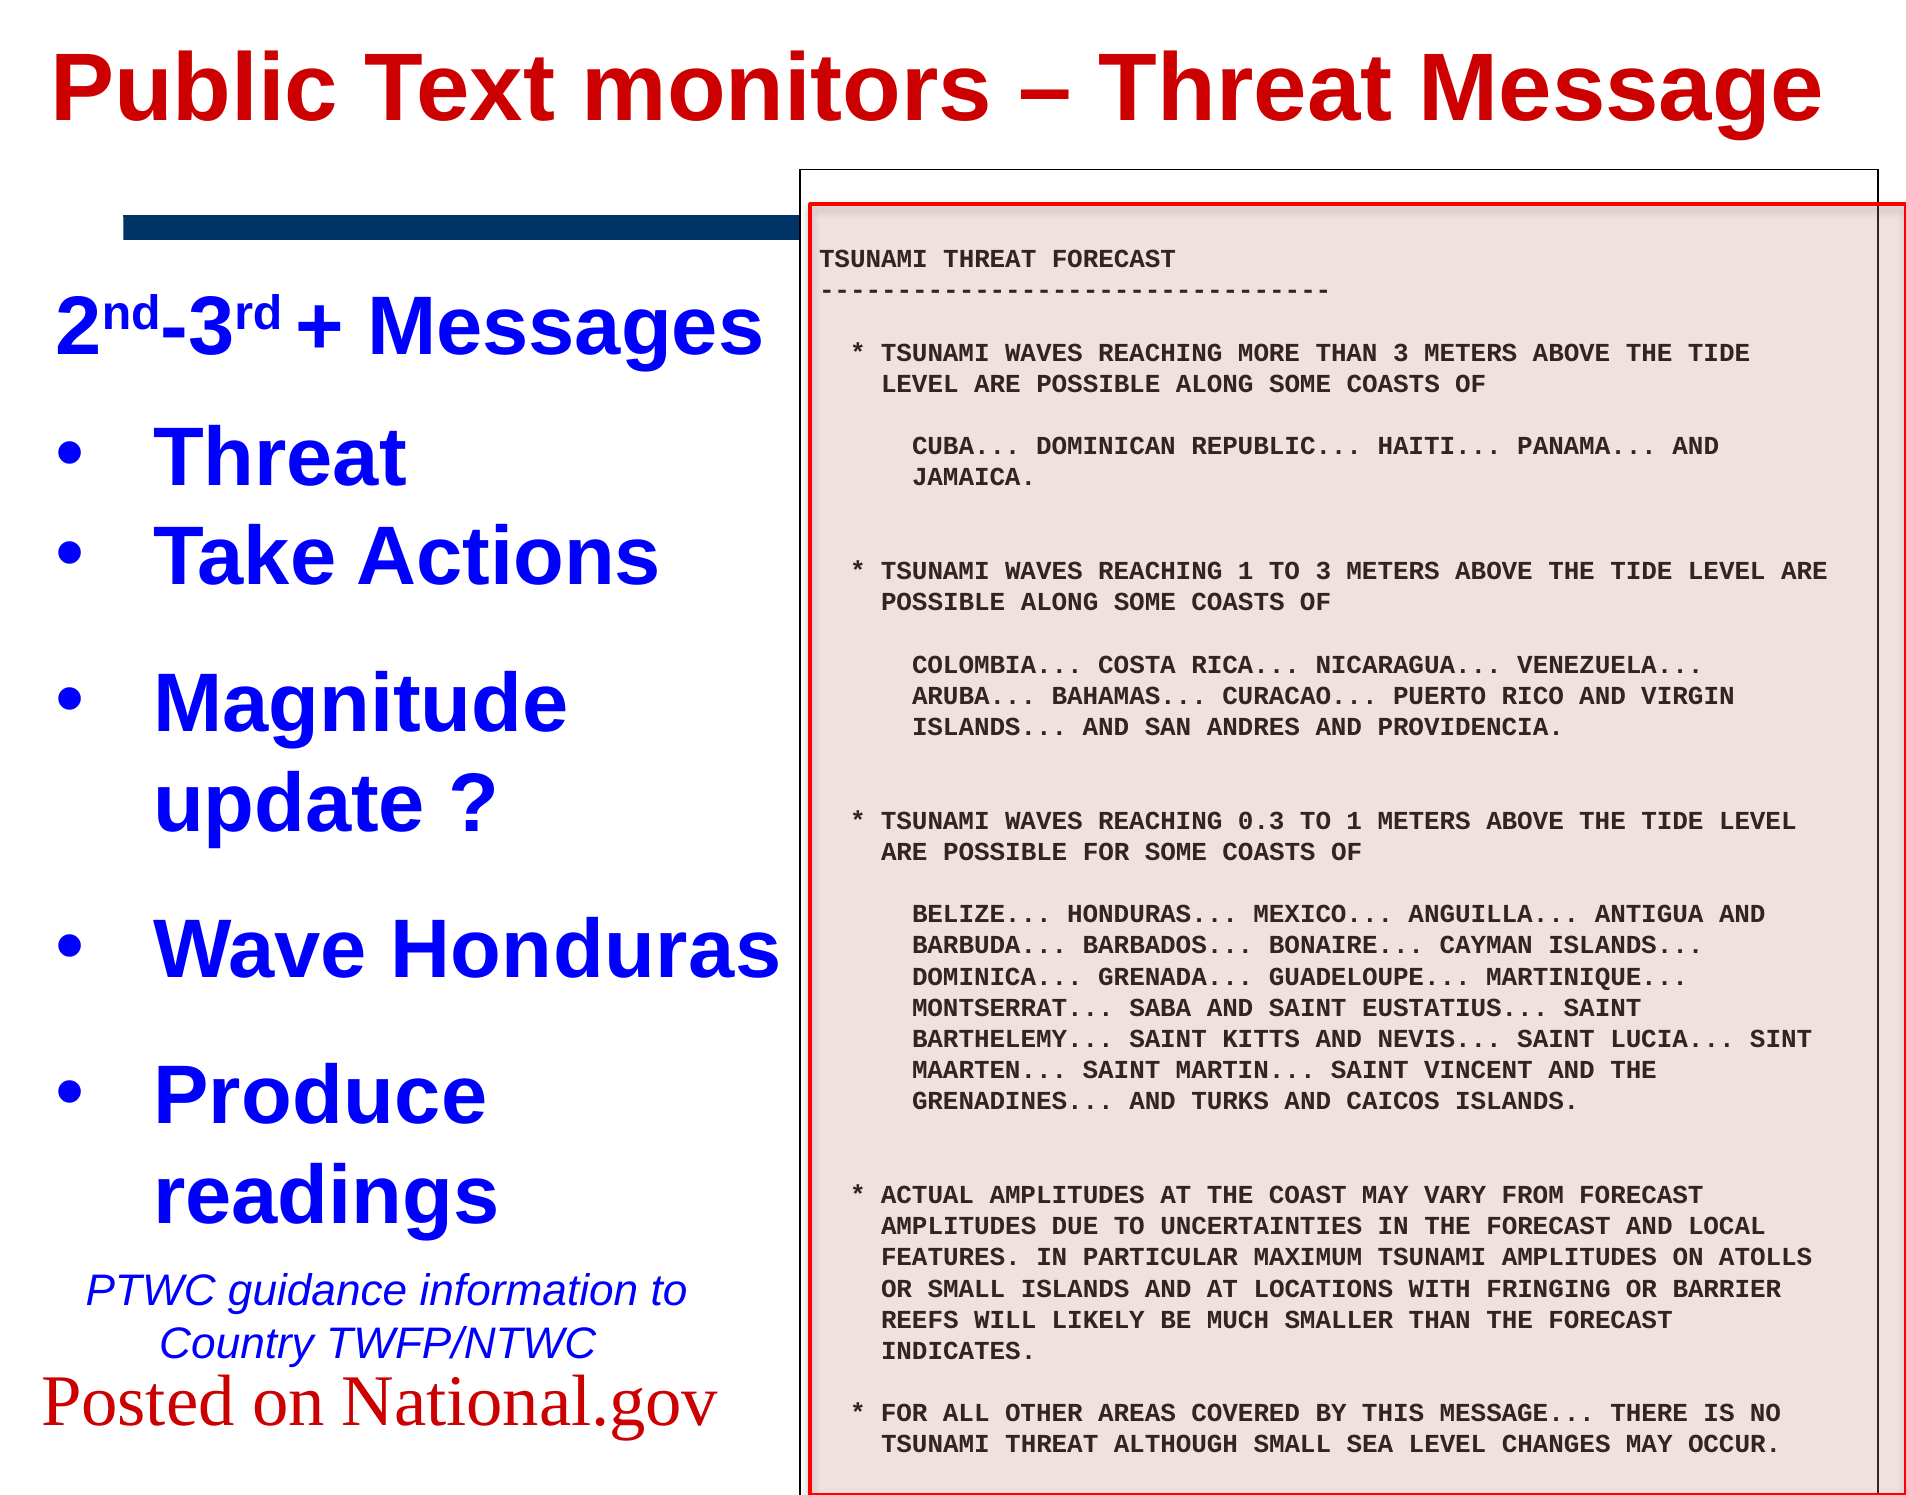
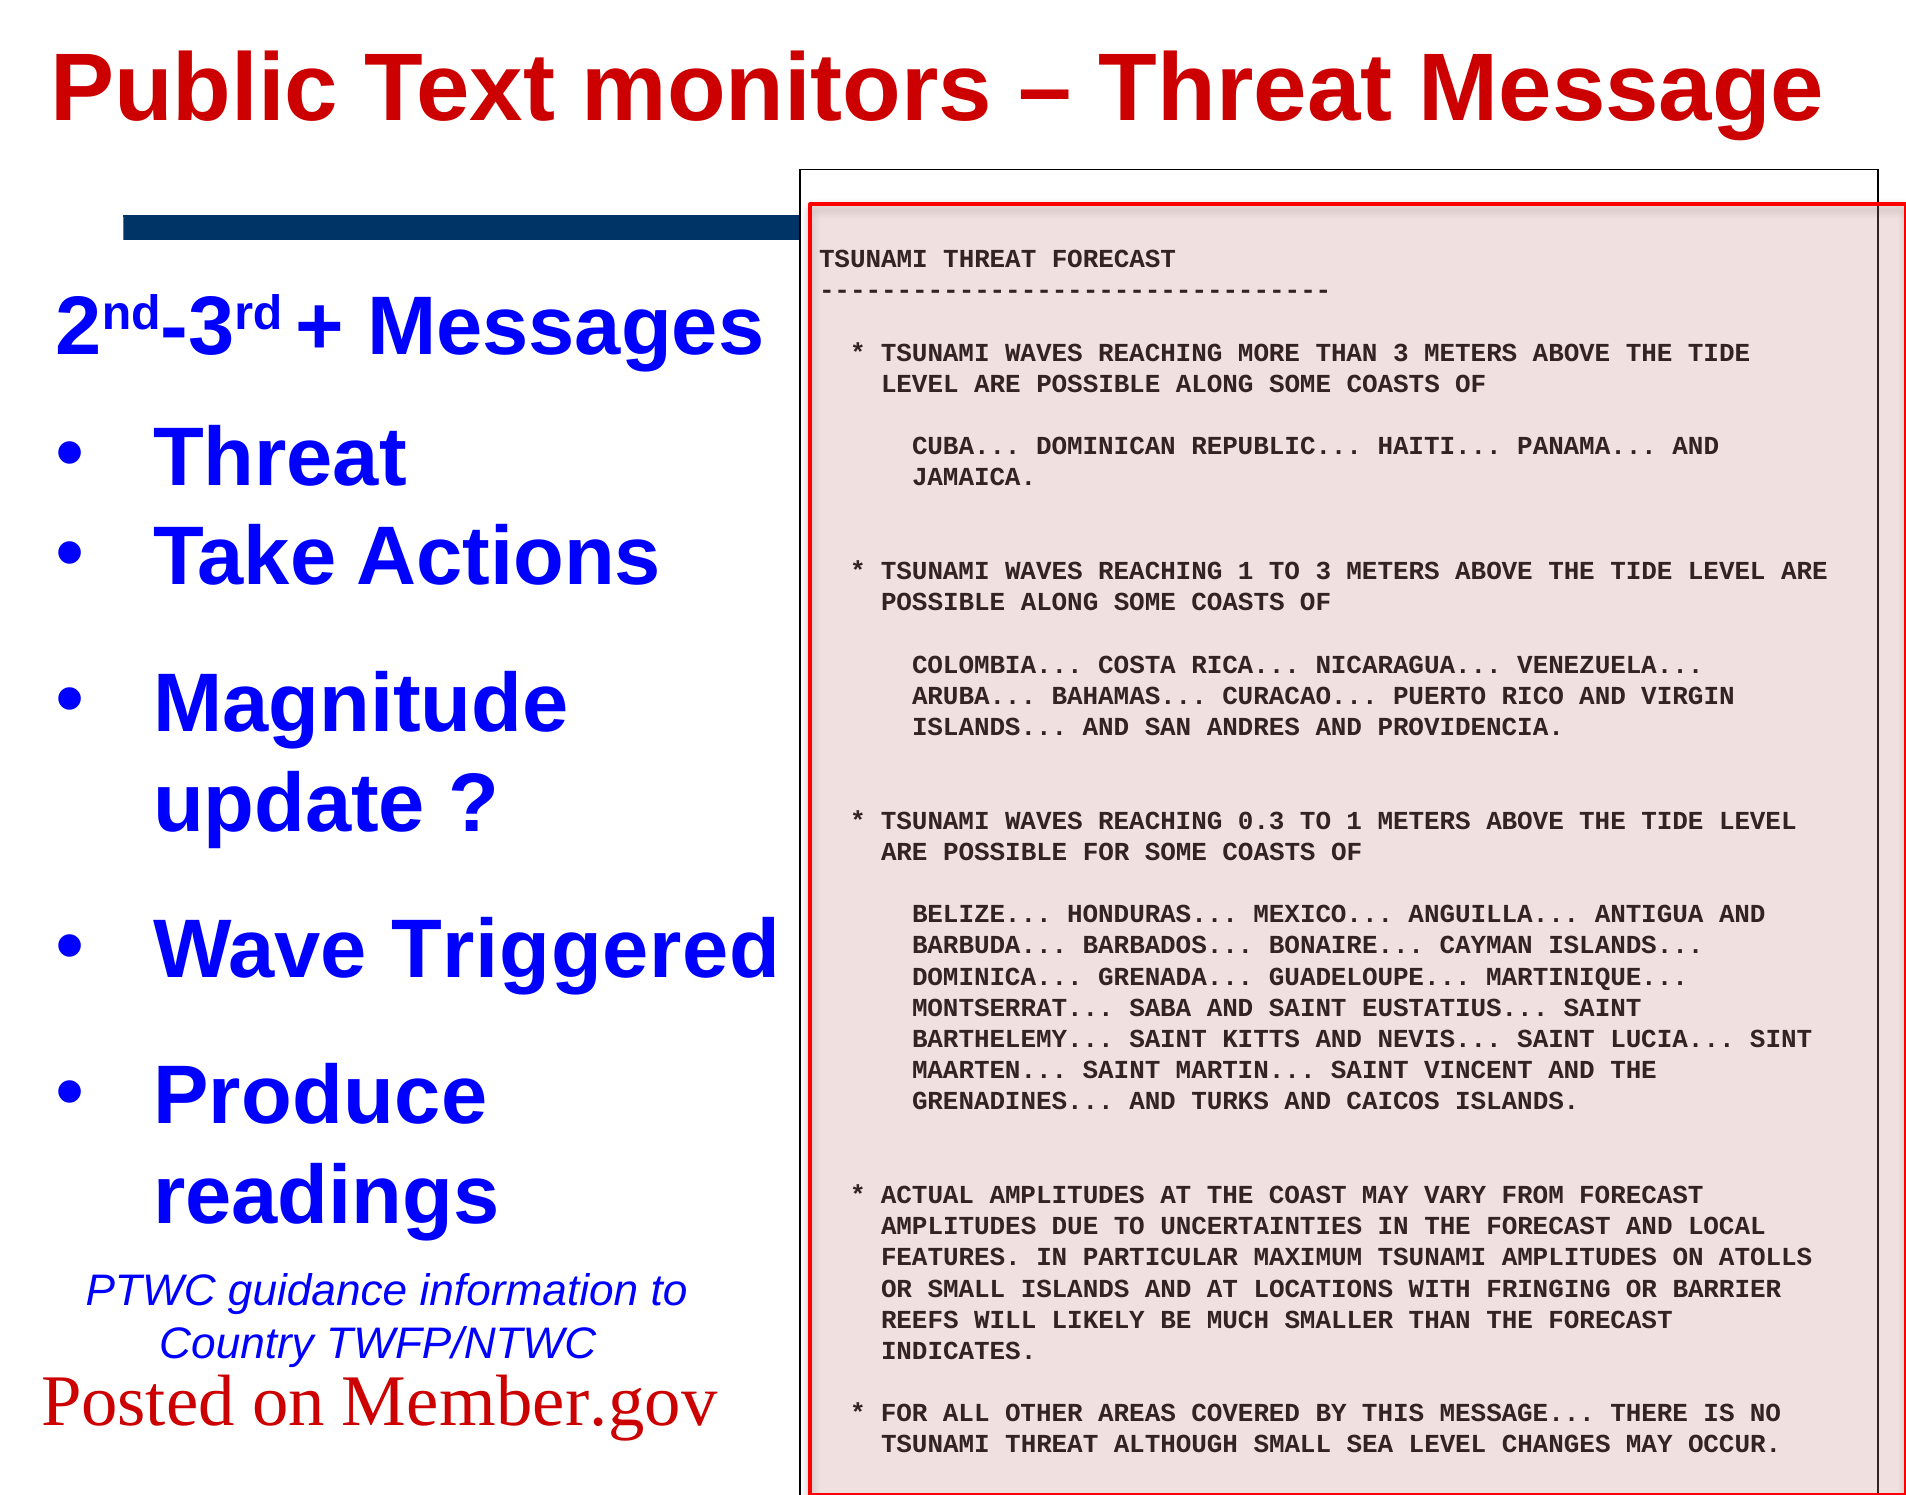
Wave Honduras: Honduras -> Triggered
National.gov: National.gov -> Member.gov
